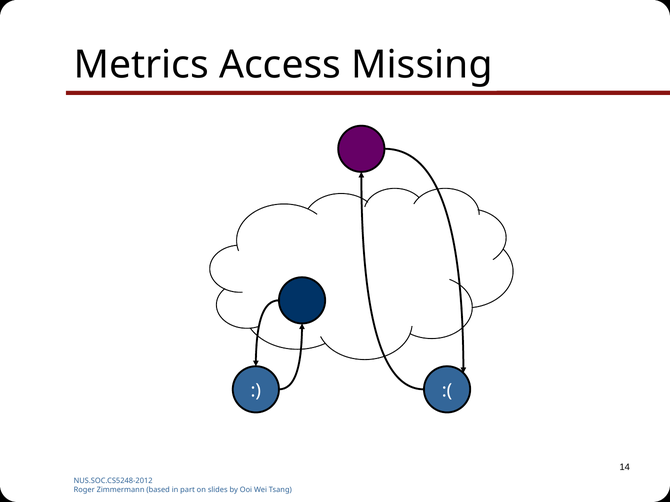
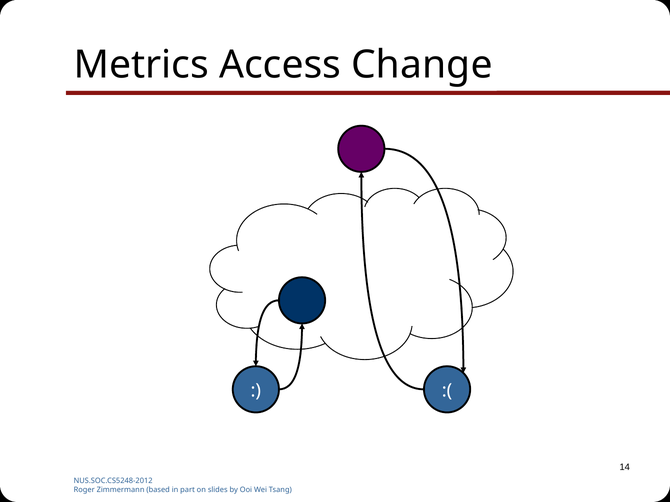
Missing: Missing -> Change
